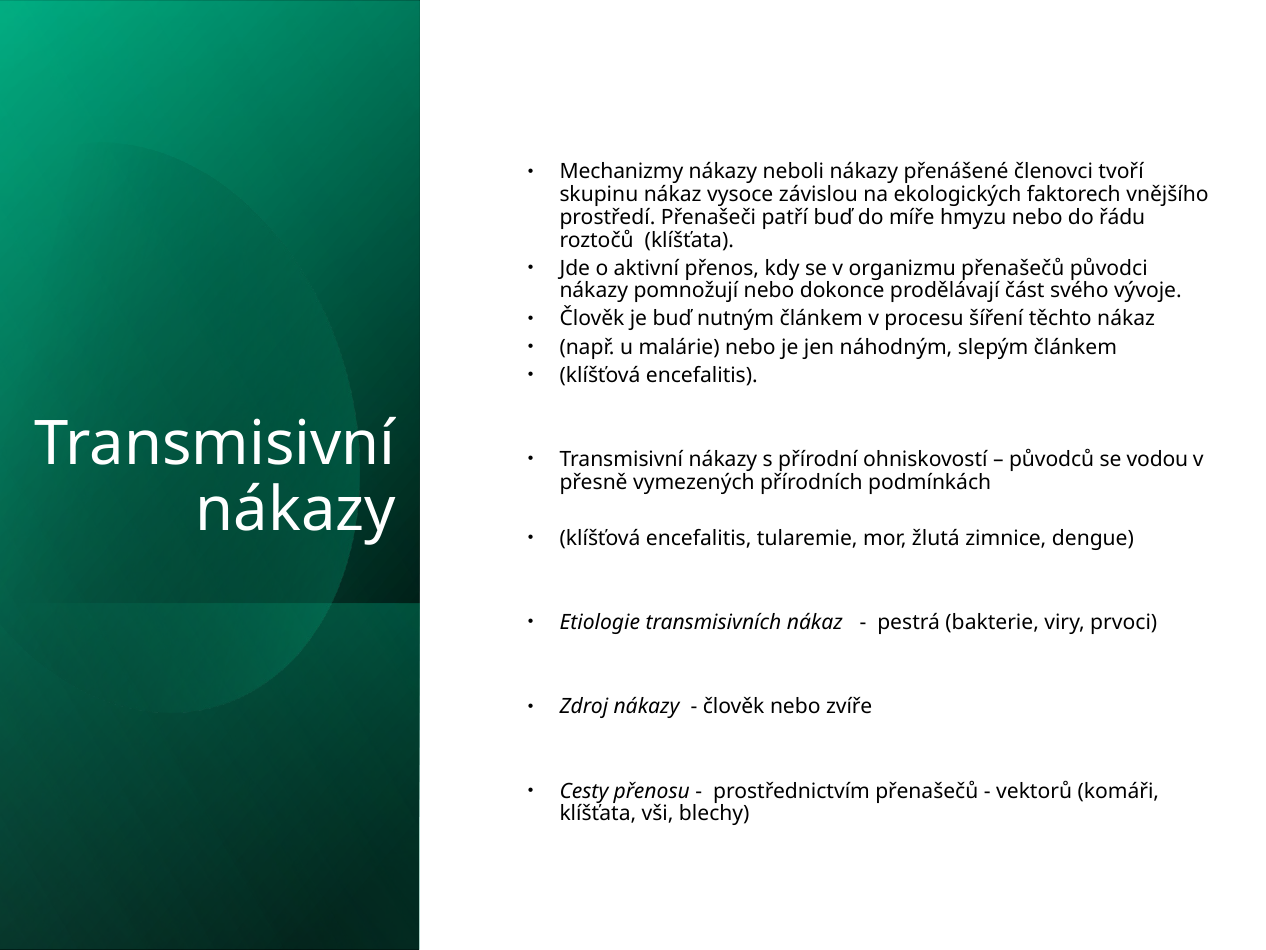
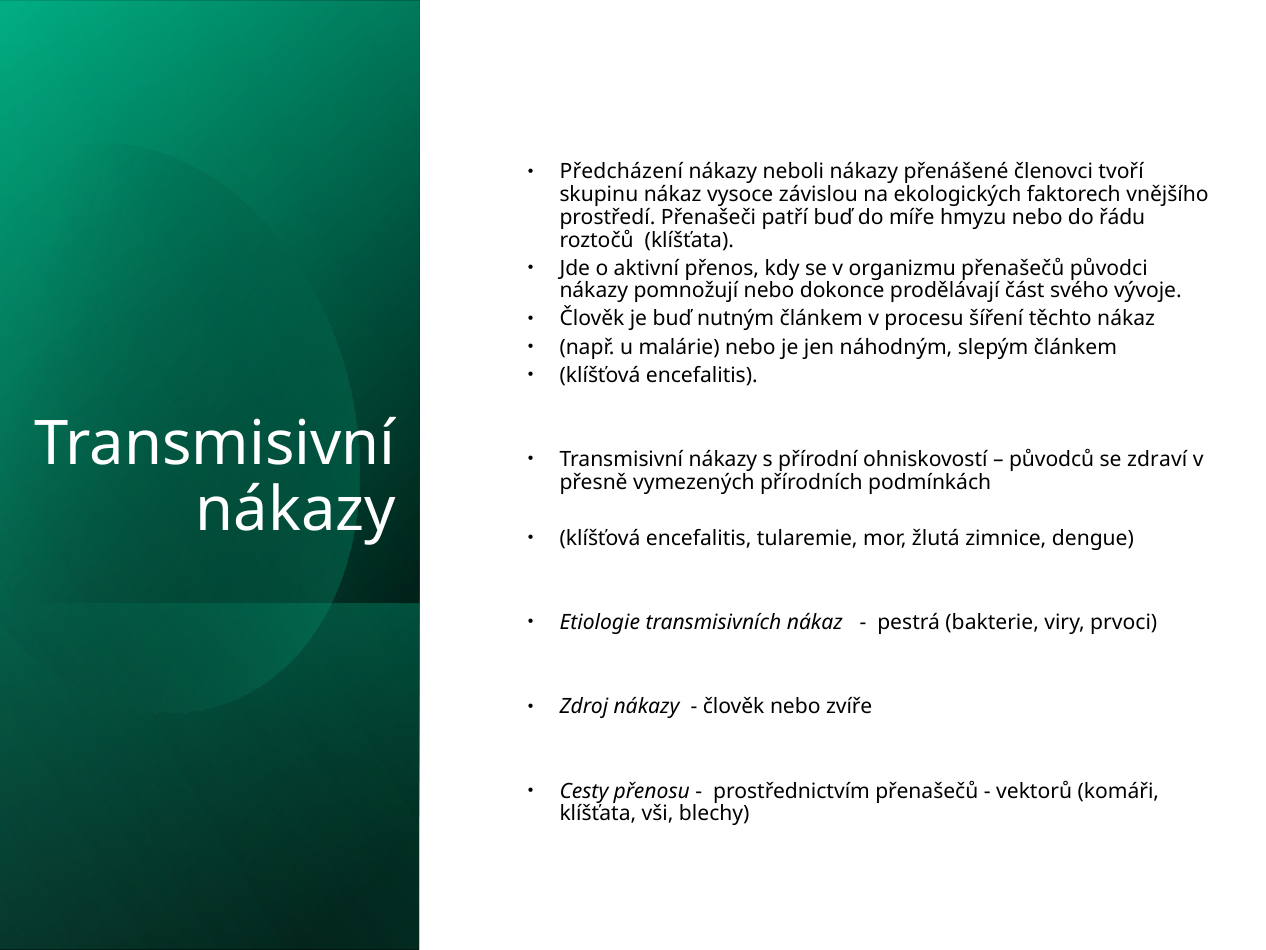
Mechanizmy: Mechanizmy -> Předcházení
vodou: vodou -> zdraví
